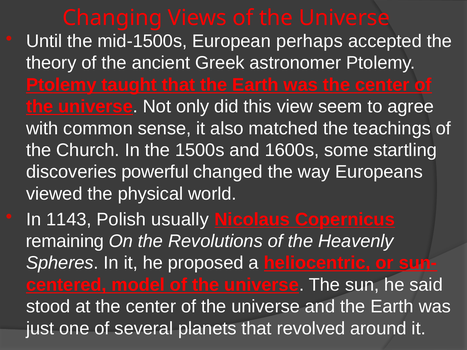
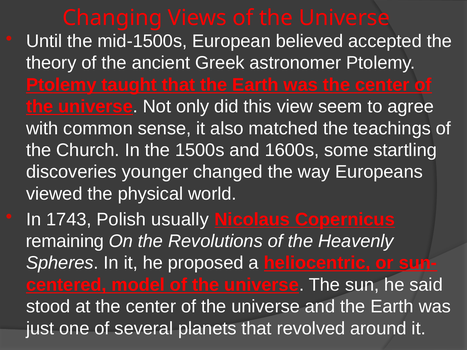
perhaps: perhaps -> believed
powerful: powerful -> younger
1143: 1143 -> 1743
